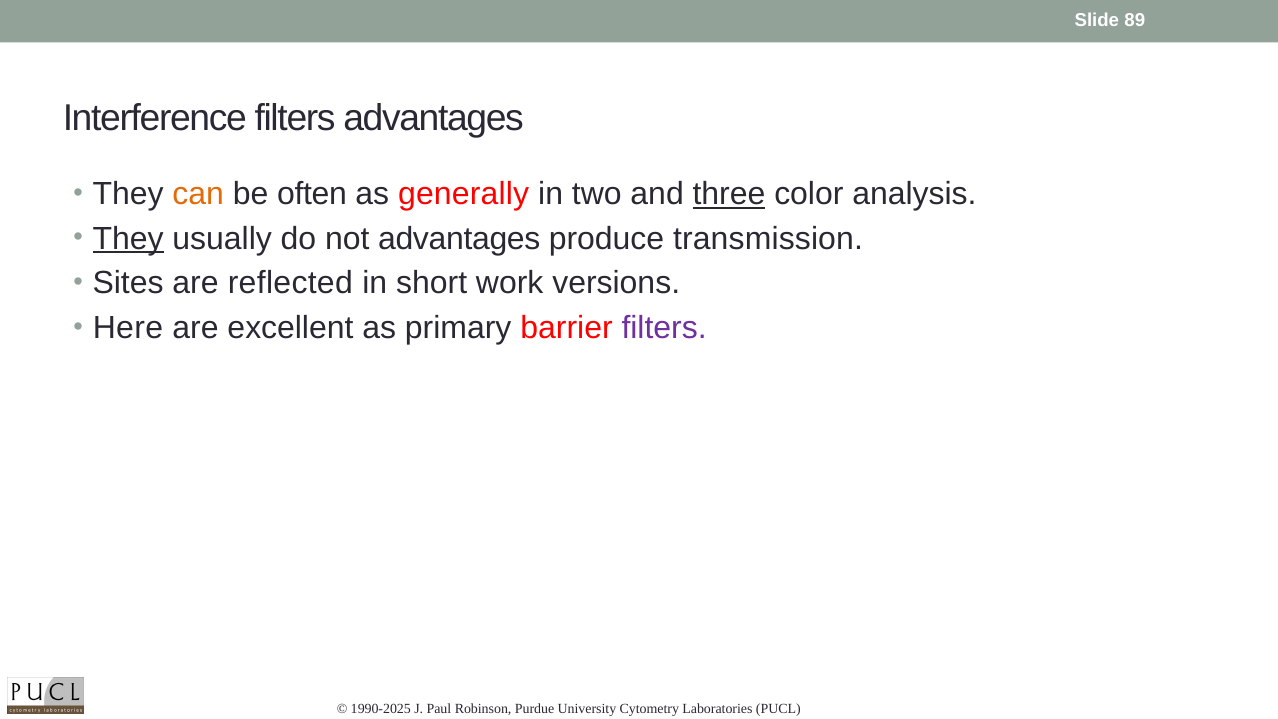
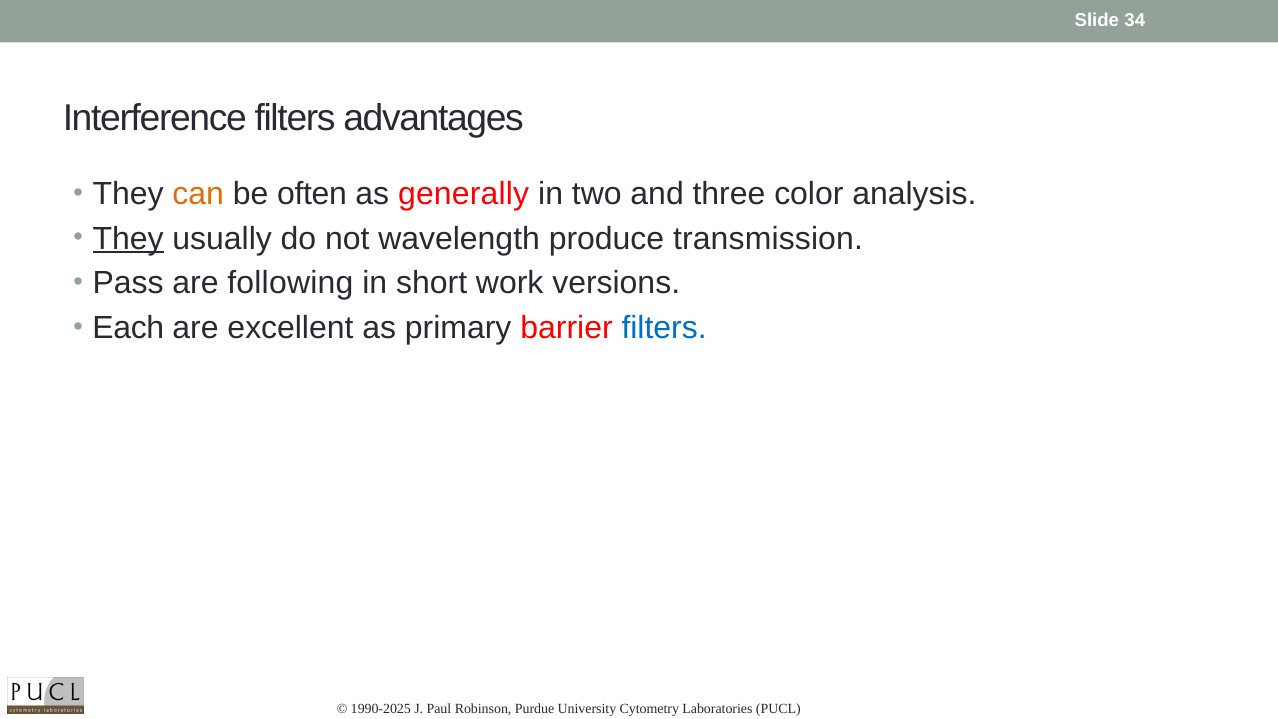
89: 89 -> 34
three underline: present -> none
not advantages: advantages -> wavelength
Sites: Sites -> Pass
reflected: reflected -> following
Here: Here -> Each
filters at (664, 328) colour: purple -> blue
